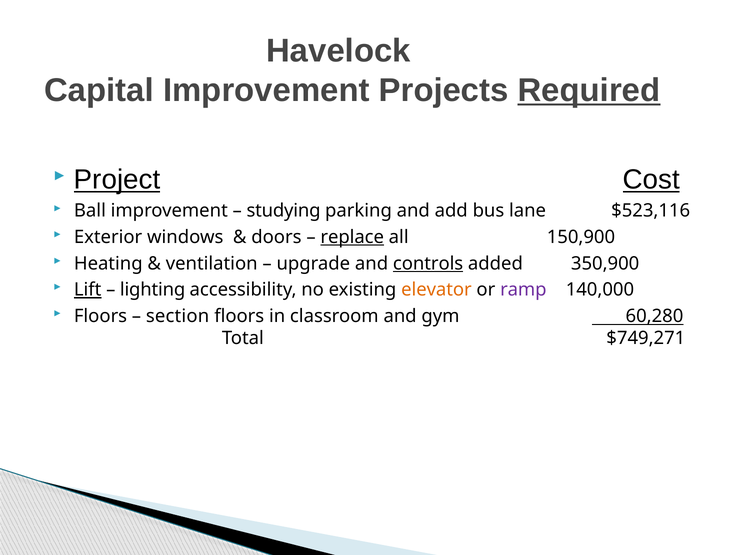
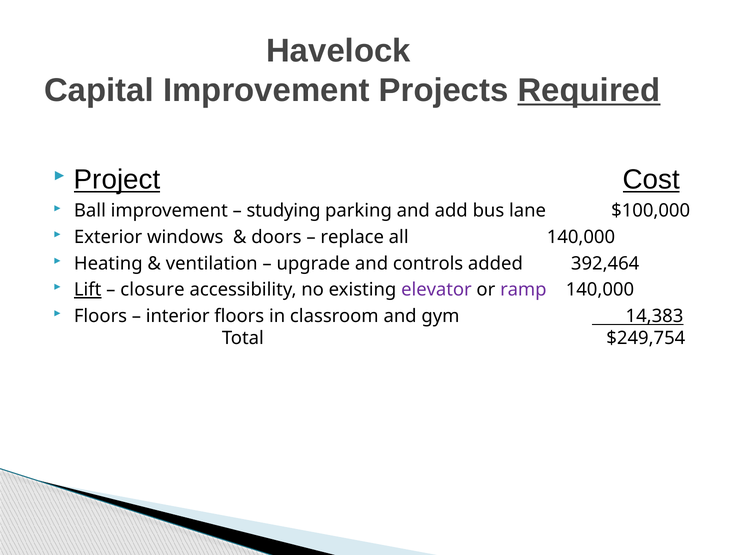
$523,116: $523,116 -> $100,000
replace underline: present -> none
all 150,900: 150,900 -> 140,000
controls underline: present -> none
350,900: 350,900 -> 392,464
lighting: lighting -> closure
elevator colour: orange -> purple
section: section -> interior
60,280: 60,280 -> 14,383
$749,271: $749,271 -> $249,754
